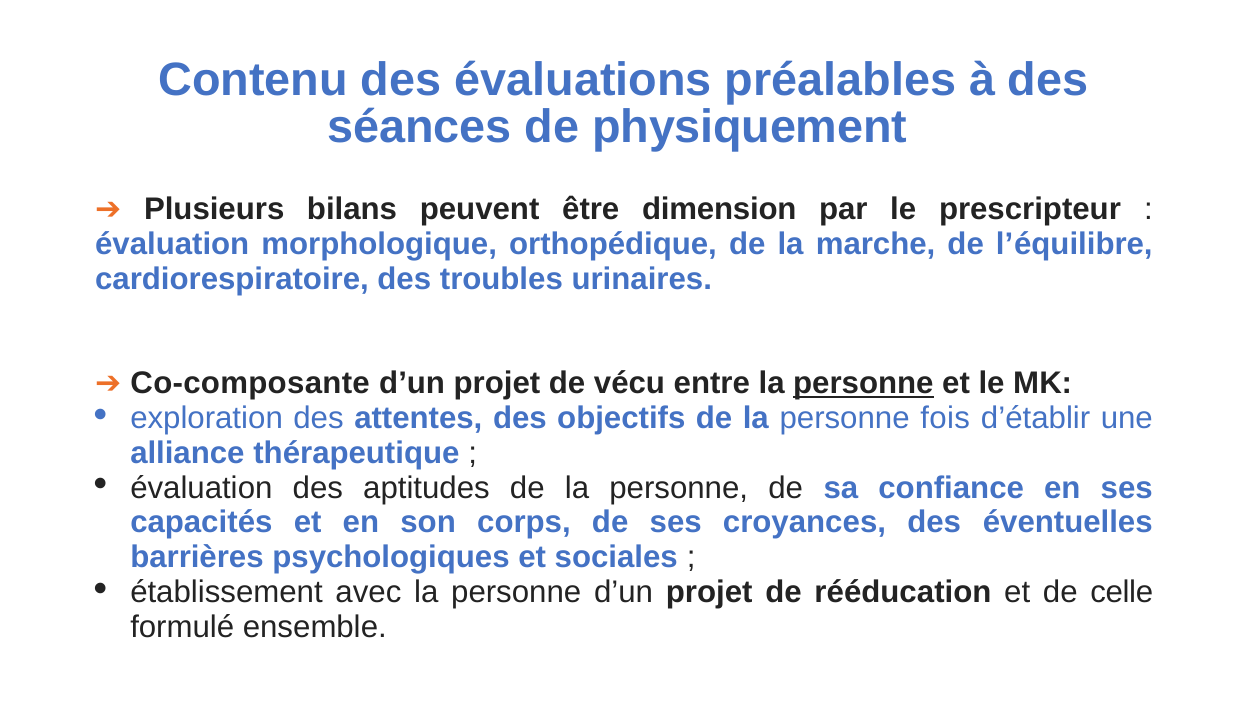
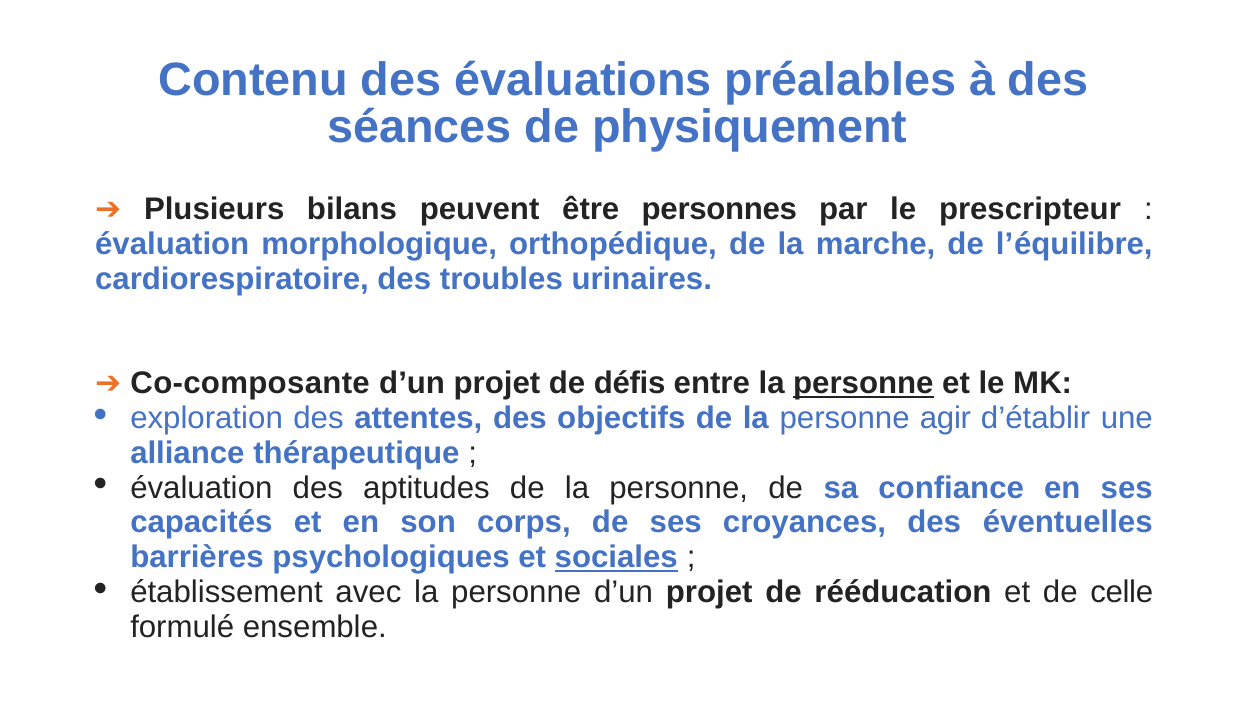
dimension: dimension -> personnes
vécu: vécu -> défis
fois: fois -> agir
sociales underline: none -> present
